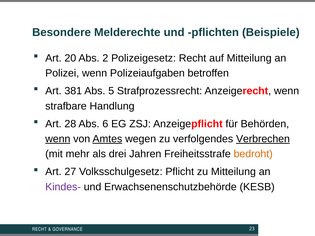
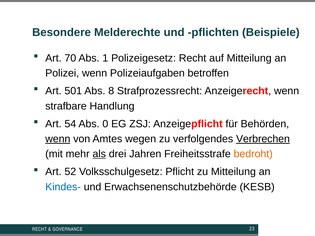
20: 20 -> 70
2: 2 -> 1
381: 381 -> 501
5: 5 -> 8
28: 28 -> 54
6: 6 -> 0
Amtes underline: present -> none
als underline: none -> present
27: 27 -> 52
Kindes- colour: purple -> blue
